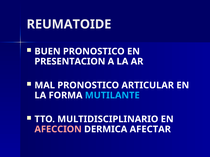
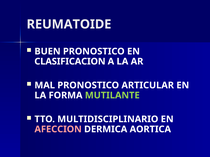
PRESENTACION: PRESENTACION -> CLASIFICACION
MUTILANTE colour: light blue -> light green
AFECTAR: AFECTAR -> AORTICA
